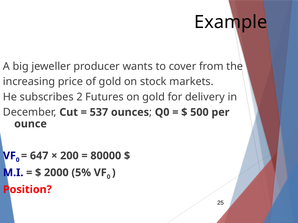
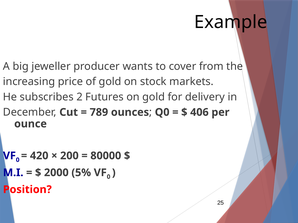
537: 537 -> 789
500: 500 -> 406
647: 647 -> 420
